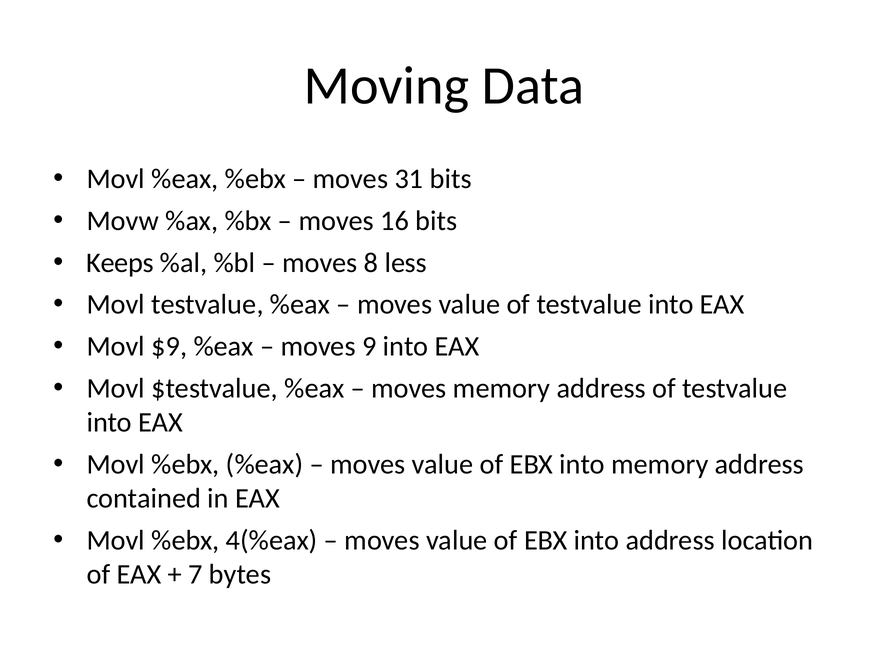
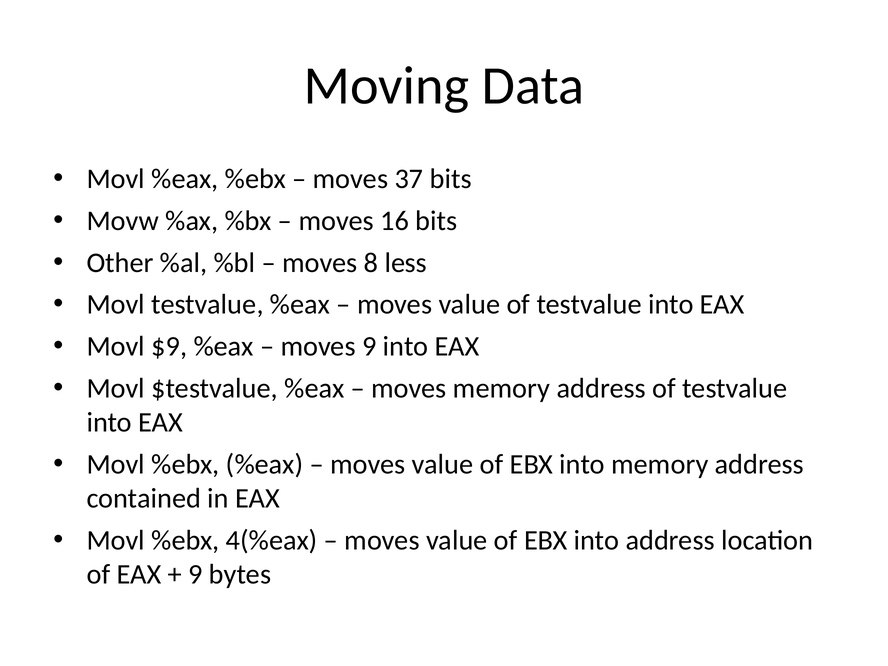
31: 31 -> 37
Keeps: Keeps -> Other
7 at (195, 574): 7 -> 9
